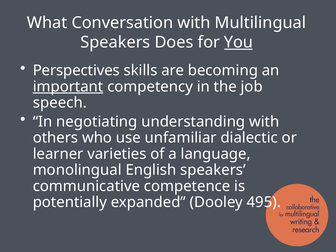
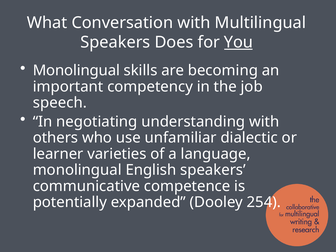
Perspectives at (76, 70): Perspectives -> Monolingual
important underline: present -> none
495: 495 -> 254
